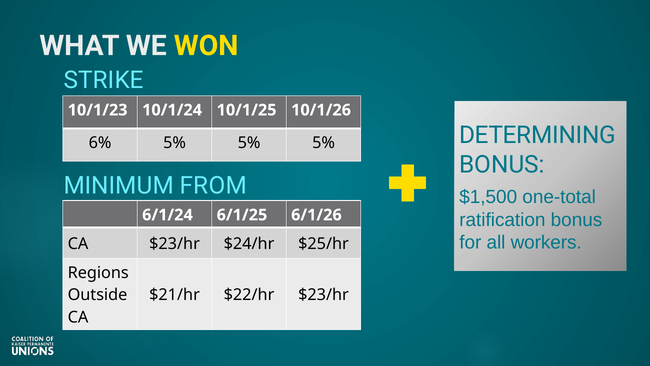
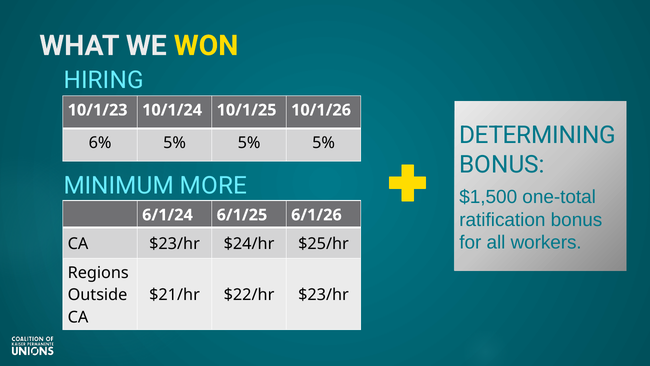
STRIKE: STRIKE -> HIRING
FROM: FROM -> MORE
